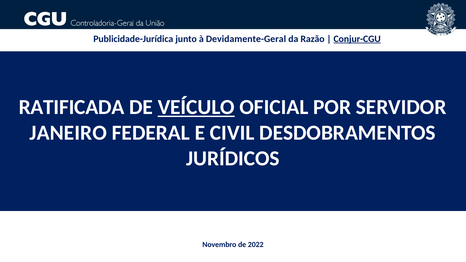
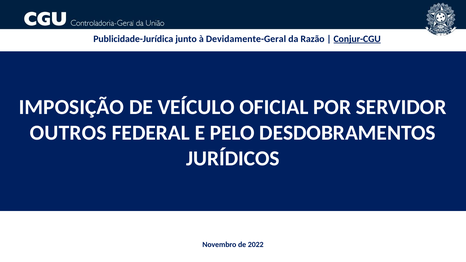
RATIFICADA: RATIFICADA -> IMPOSIÇÃO
VEÍCULO underline: present -> none
JANEIRO: JANEIRO -> OUTROS
CIVIL: CIVIL -> PELO
